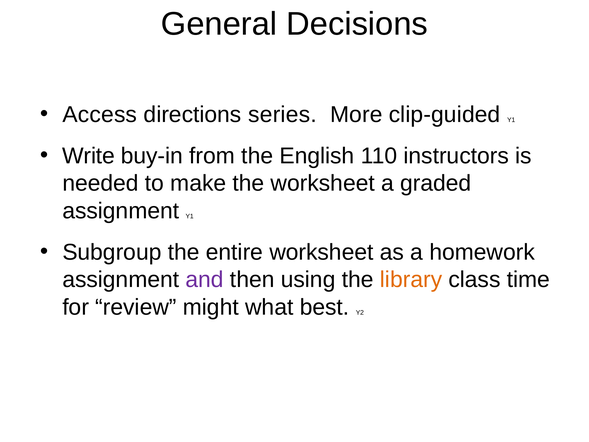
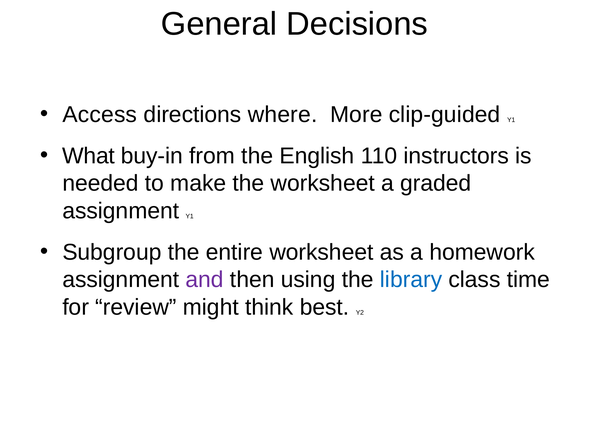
series: series -> where
Write: Write -> What
library colour: orange -> blue
what: what -> think
